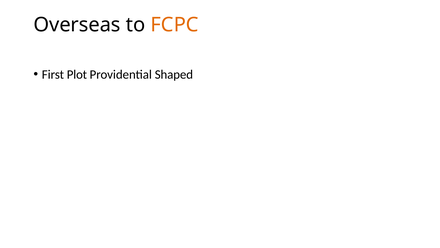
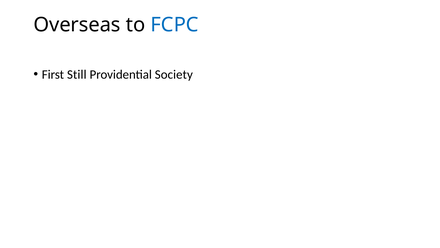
FCPC colour: orange -> blue
Plot: Plot -> Still
Shaped: Shaped -> Society
